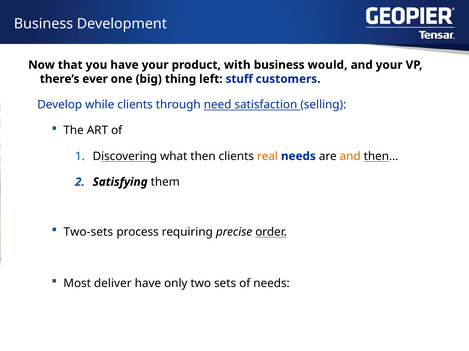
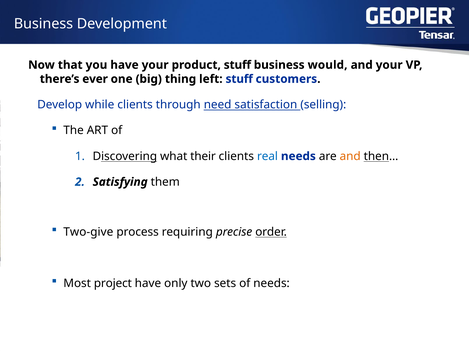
product with: with -> stuff
then: then -> their
real colour: orange -> blue
Two-sets: Two-sets -> Two-give
deliver: deliver -> project
